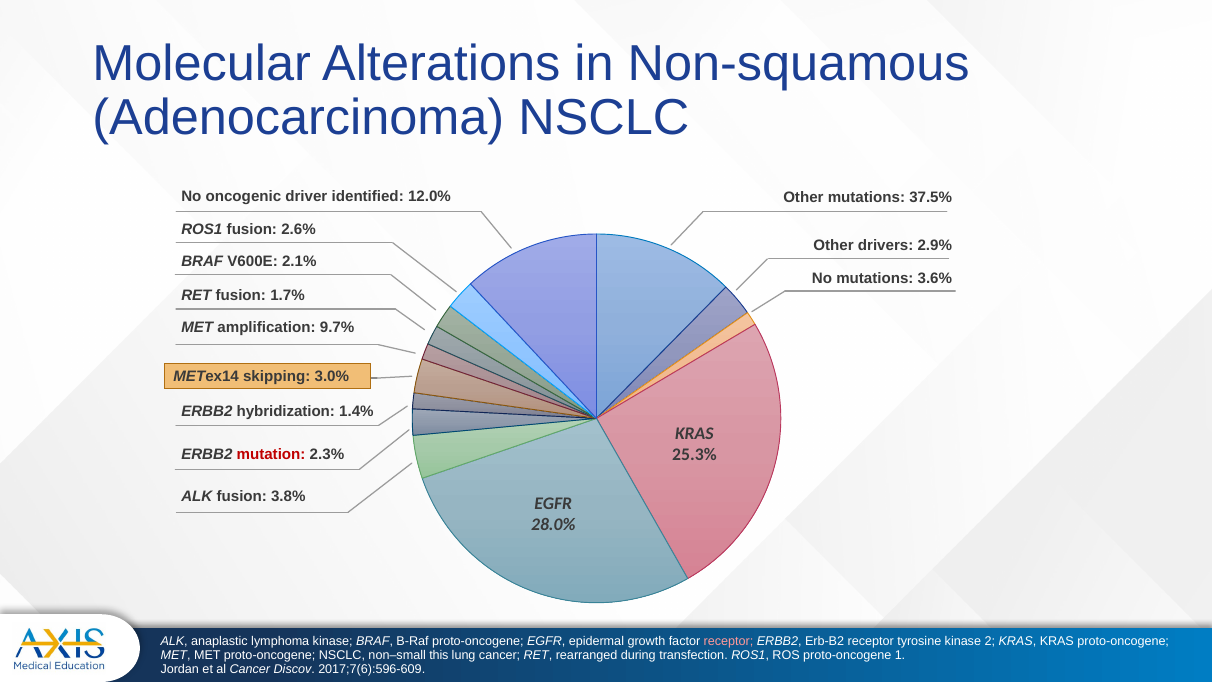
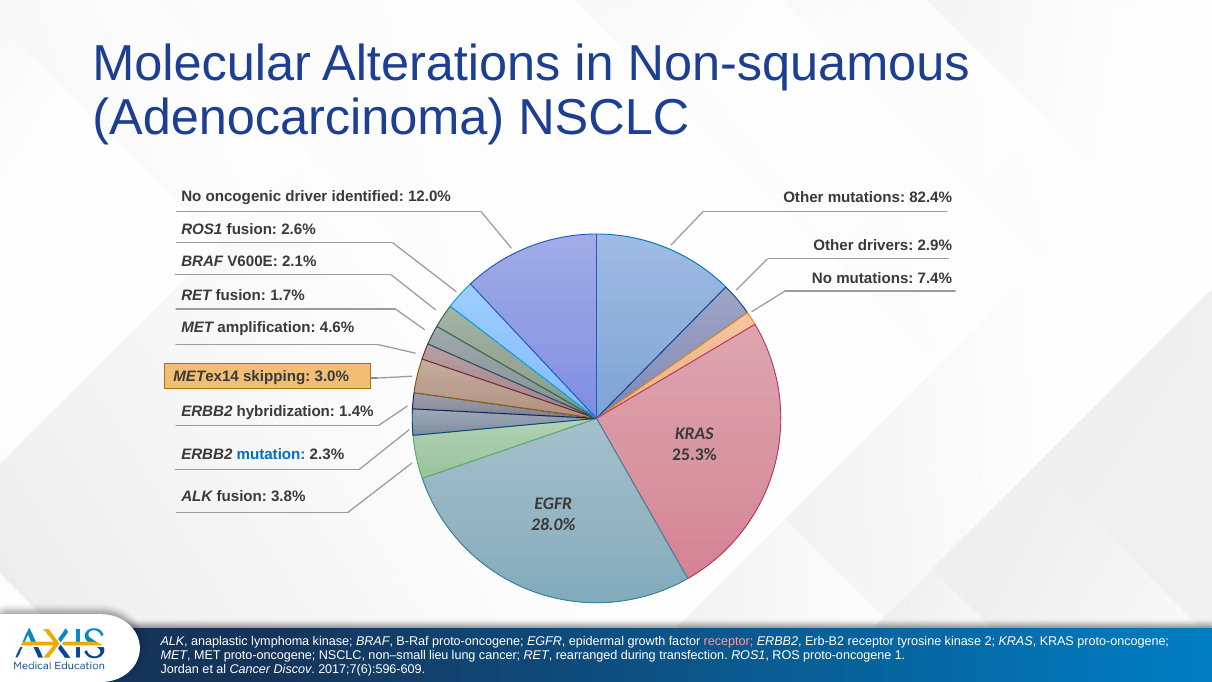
37.5%: 37.5% -> 82.4%
3.6%: 3.6% -> 7.4%
9.7%: 9.7% -> 4.6%
mutation colour: red -> blue
this: this -> lieu
